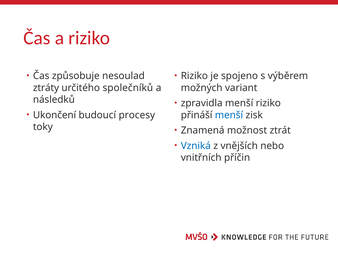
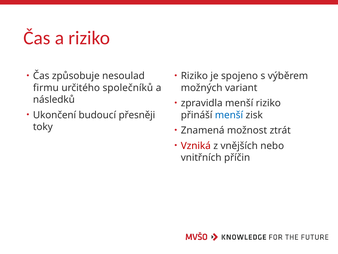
ztráty: ztráty -> firmu
procesy: procesy -> přesněji
Vzniká colour: blue -> red
